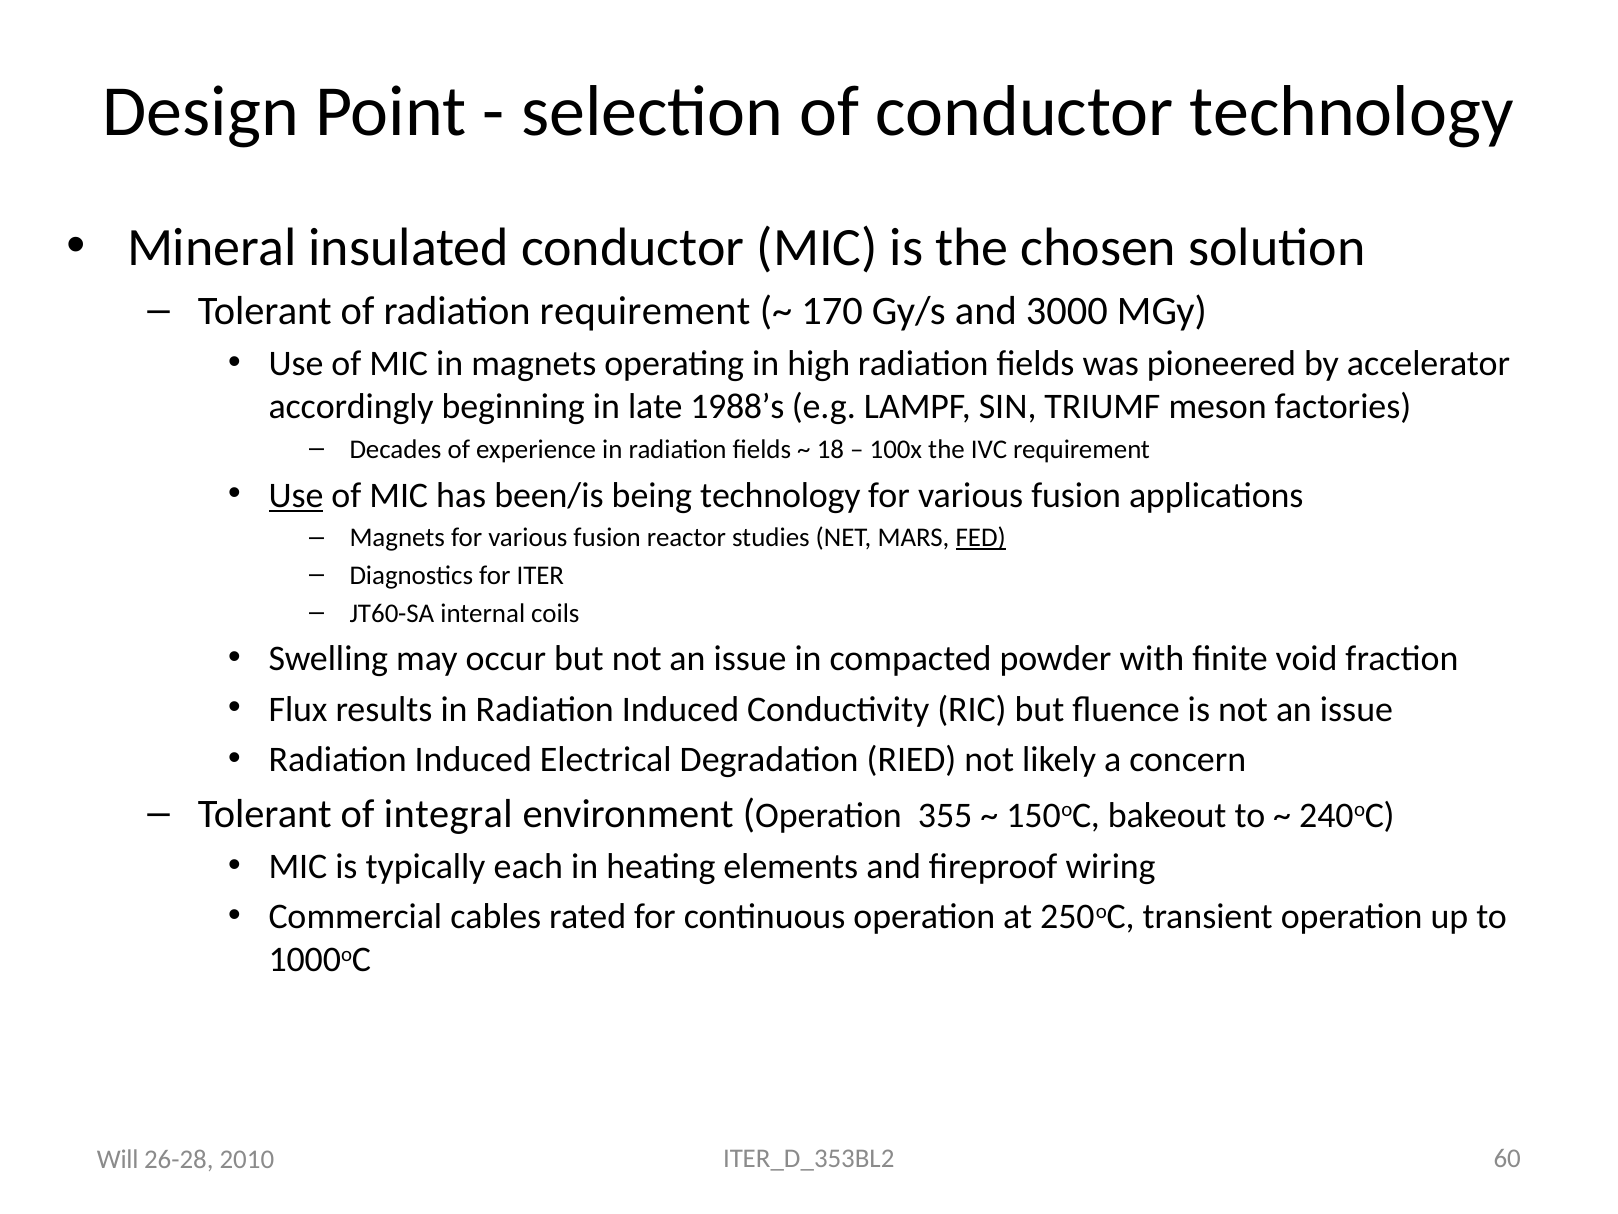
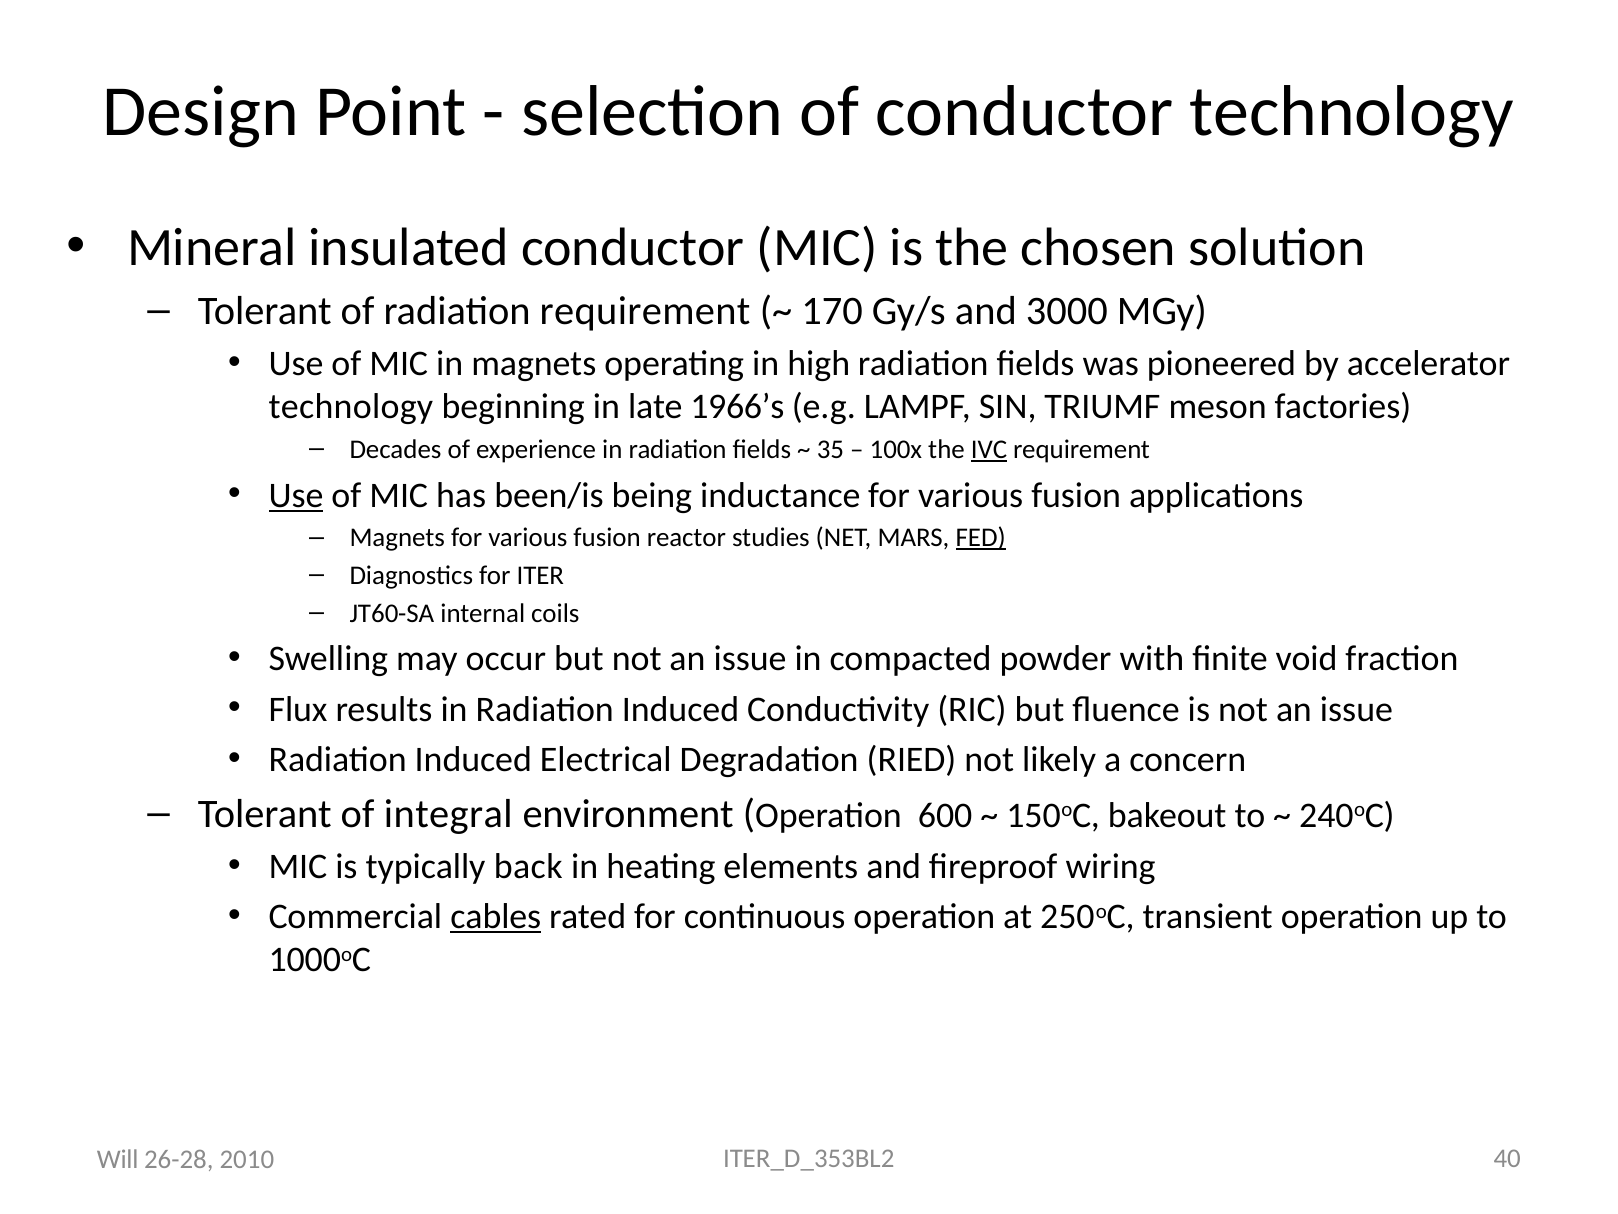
accordingly at (351, 407): accordingly -> technology
1988’s: 1988’s -> 1966’s
18: 18 -> 35
IVC underline: none -> present
being technology: technology -> inductance
355: 355 -> 600
each: each -> back
cables underline: none -> present
60: 60 -> 40
